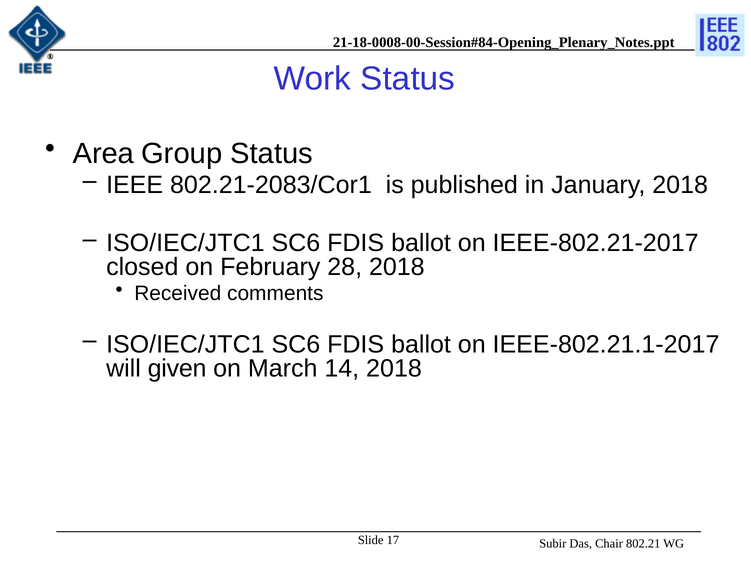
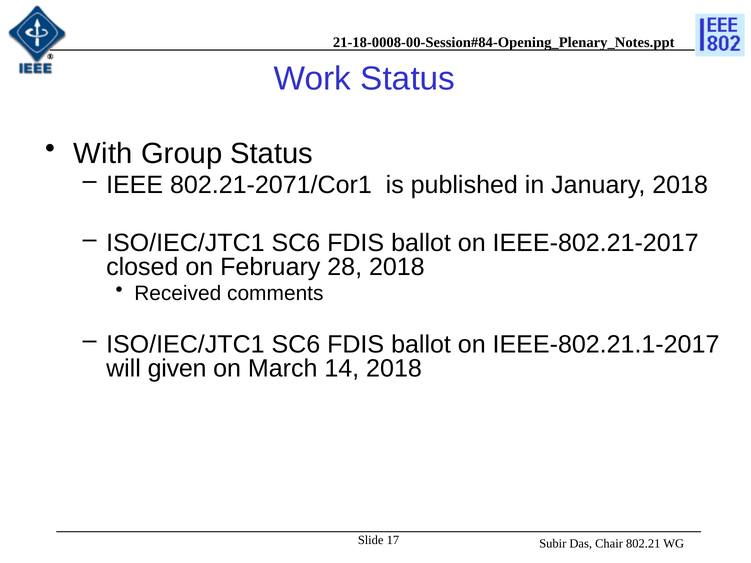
Area: Area -> With
802.21-2083/Cor1: 802.21-2083/Cor1 -> 802.21-2071/Cor1
